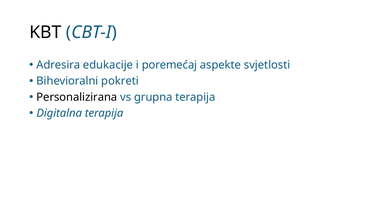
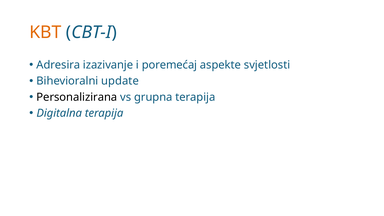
KBT colour: black -> orange
edukacije: edukacije -> izazivanje
pokreti: pokreti -> update
